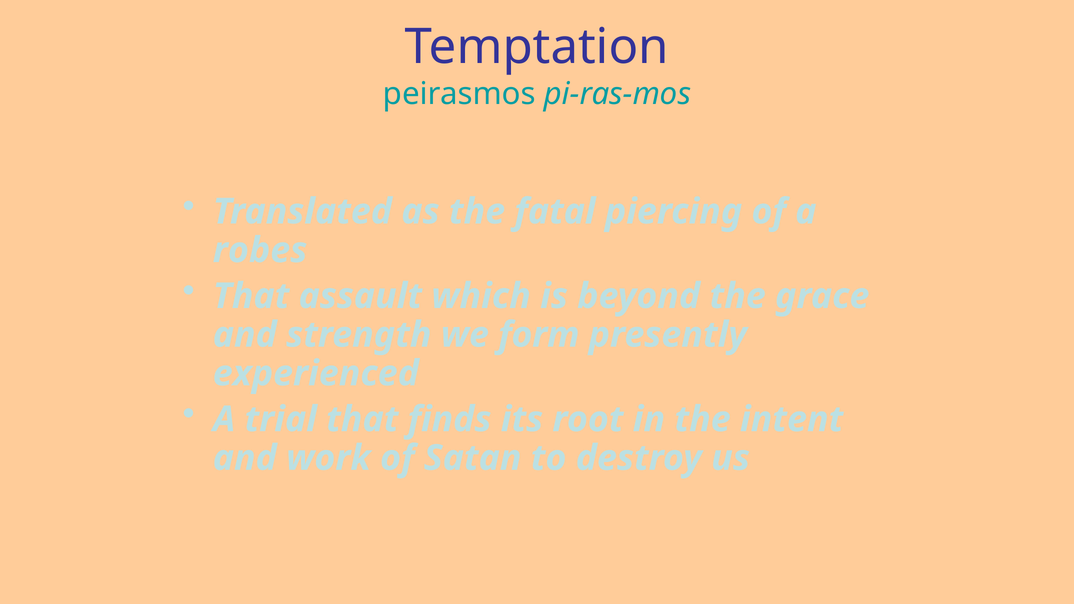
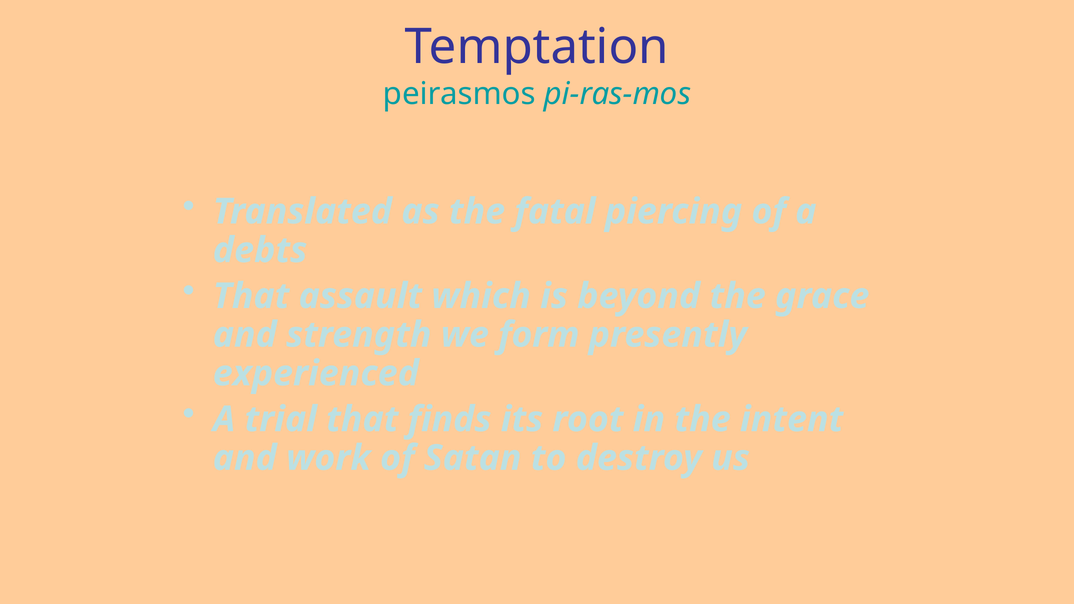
robes: robes -> debts
